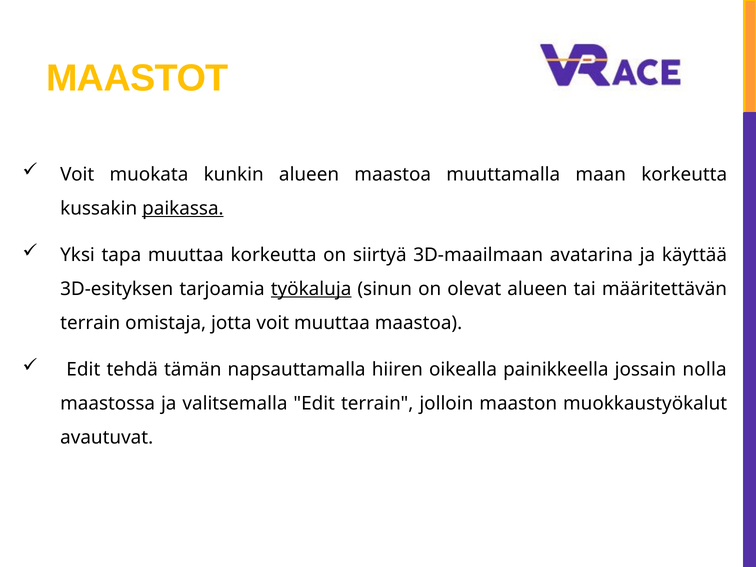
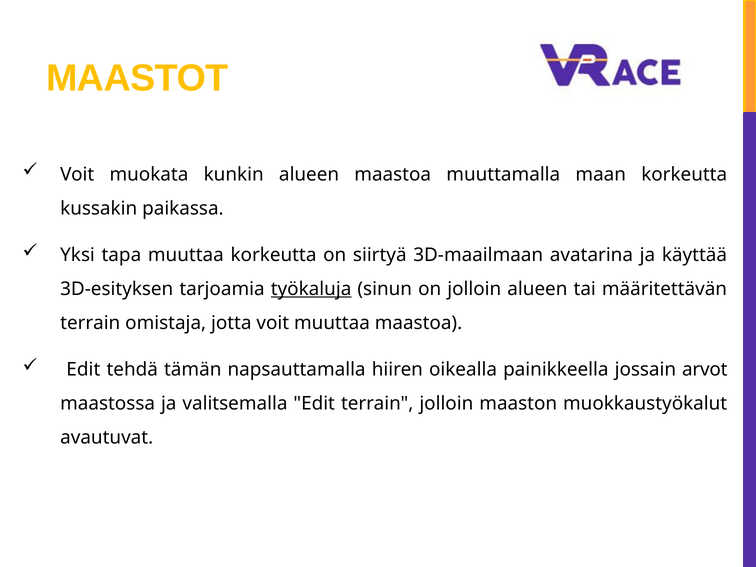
paikassa underline: present -> none
on olevat: olevat -> jolloin
nolla: nolla -> arvot
